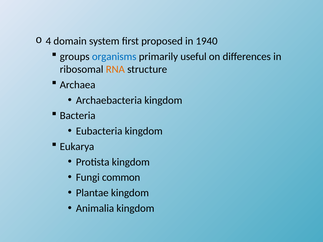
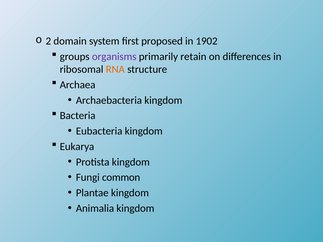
4: 4 -> 2
1940: 1940 -> 1902
organisms colour: blue -> purple
useful: useful -> retain
